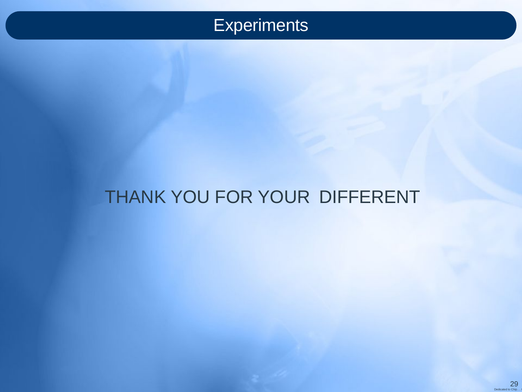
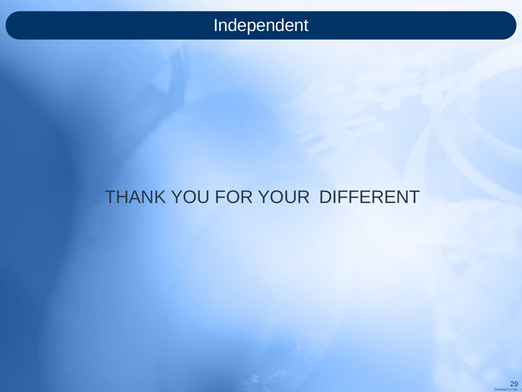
Experiments: Experiments -> Independent
